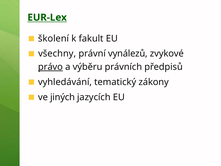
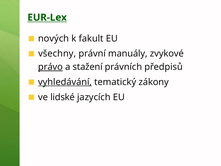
školení: školení -> nových
vynálezů: vynálezů -> manuály
výběru: výběru -> stažení
vyhledávání underline: none -> present
jiných: jiných -> lidské
